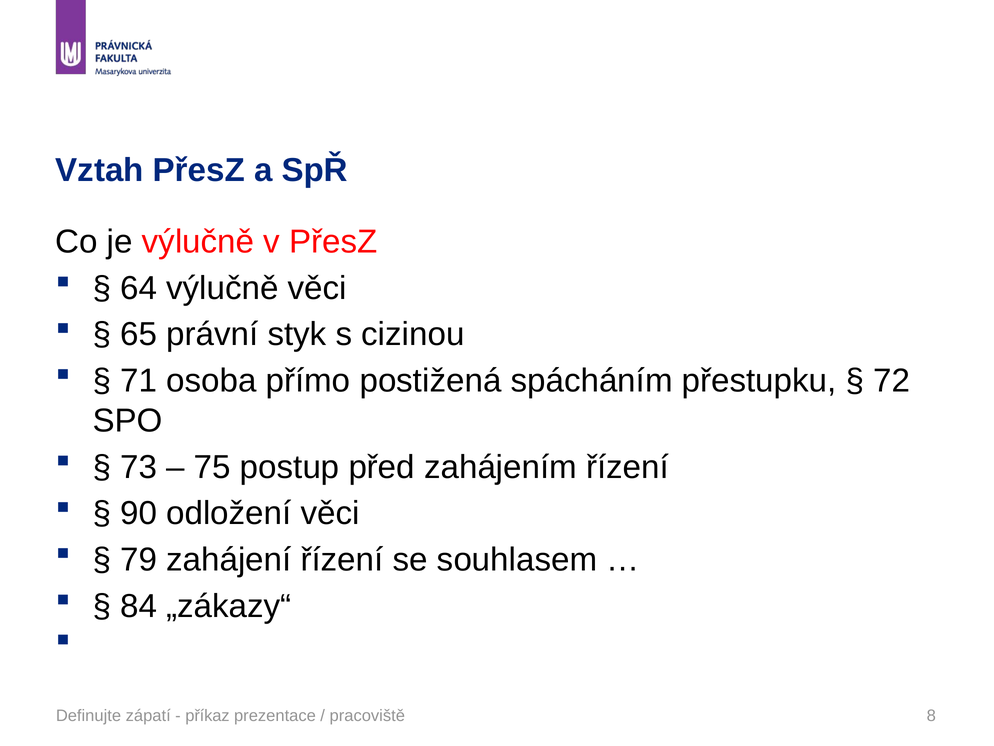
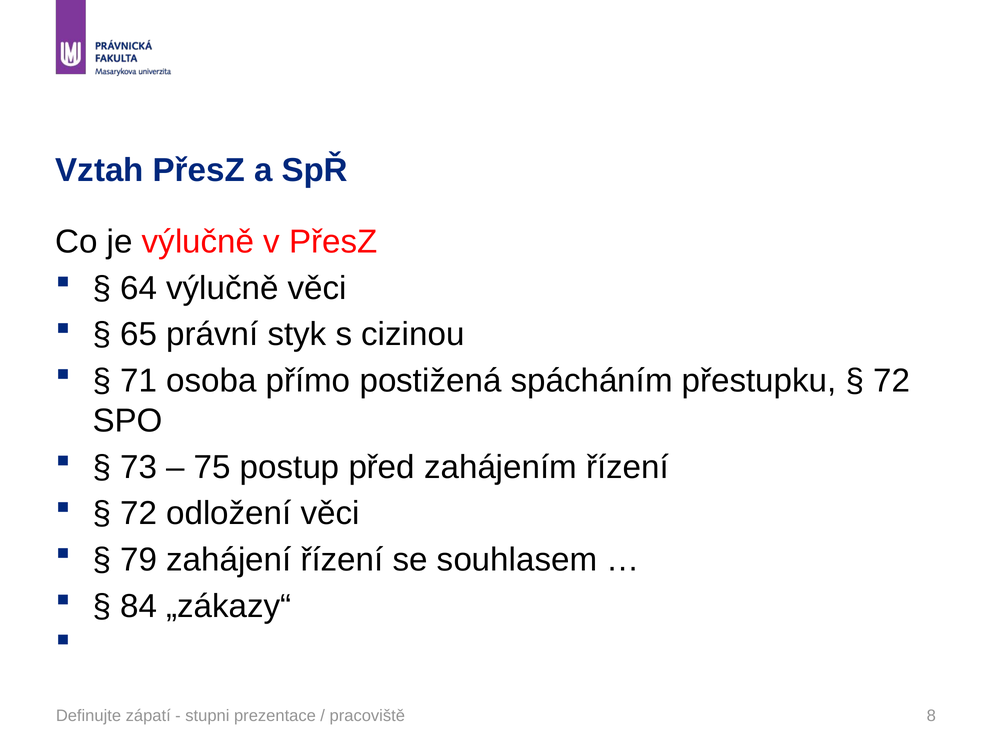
90 at (139, 513): 90 -> 72
příkaz: příkaz -> stupni
